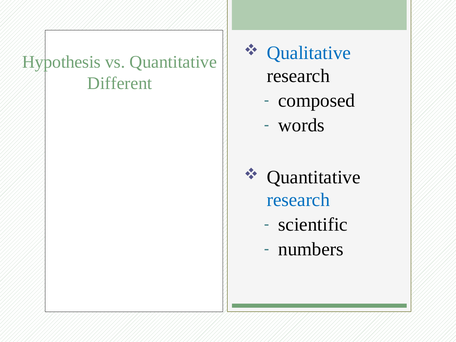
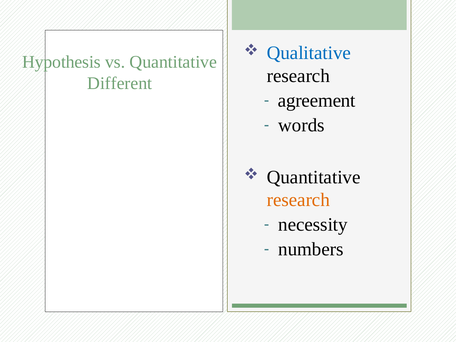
composed: composed -> agreement
research at (298, 200) colour: blue -> orange
scientific: scientific -> necessity
